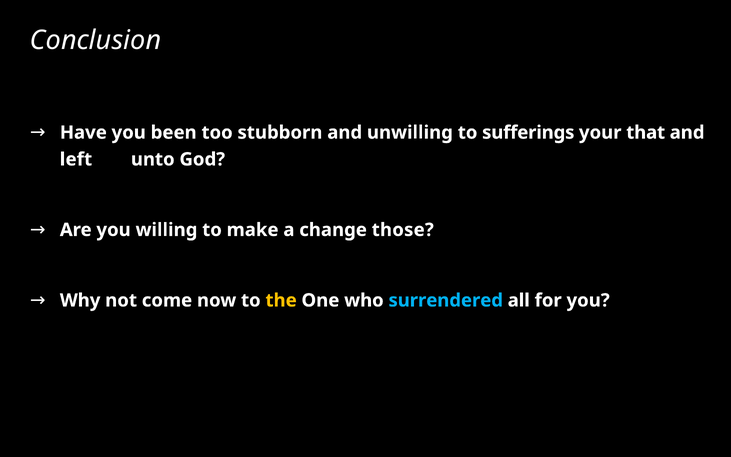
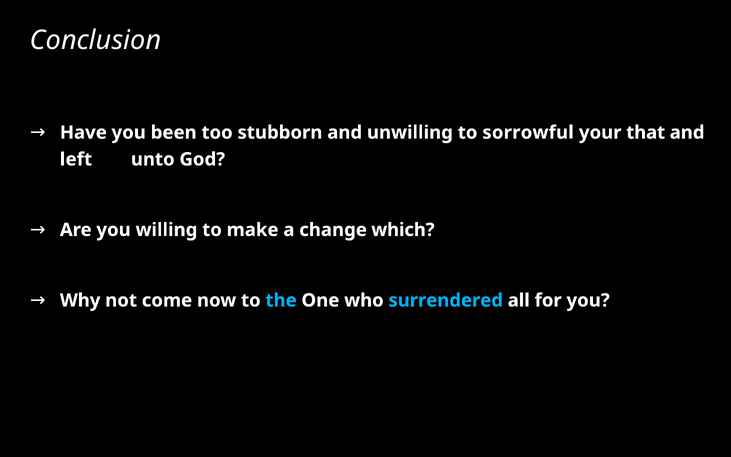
sufferings: sufferings -> sorrowful
those: those -> which
the colour: yellow -> light blue
